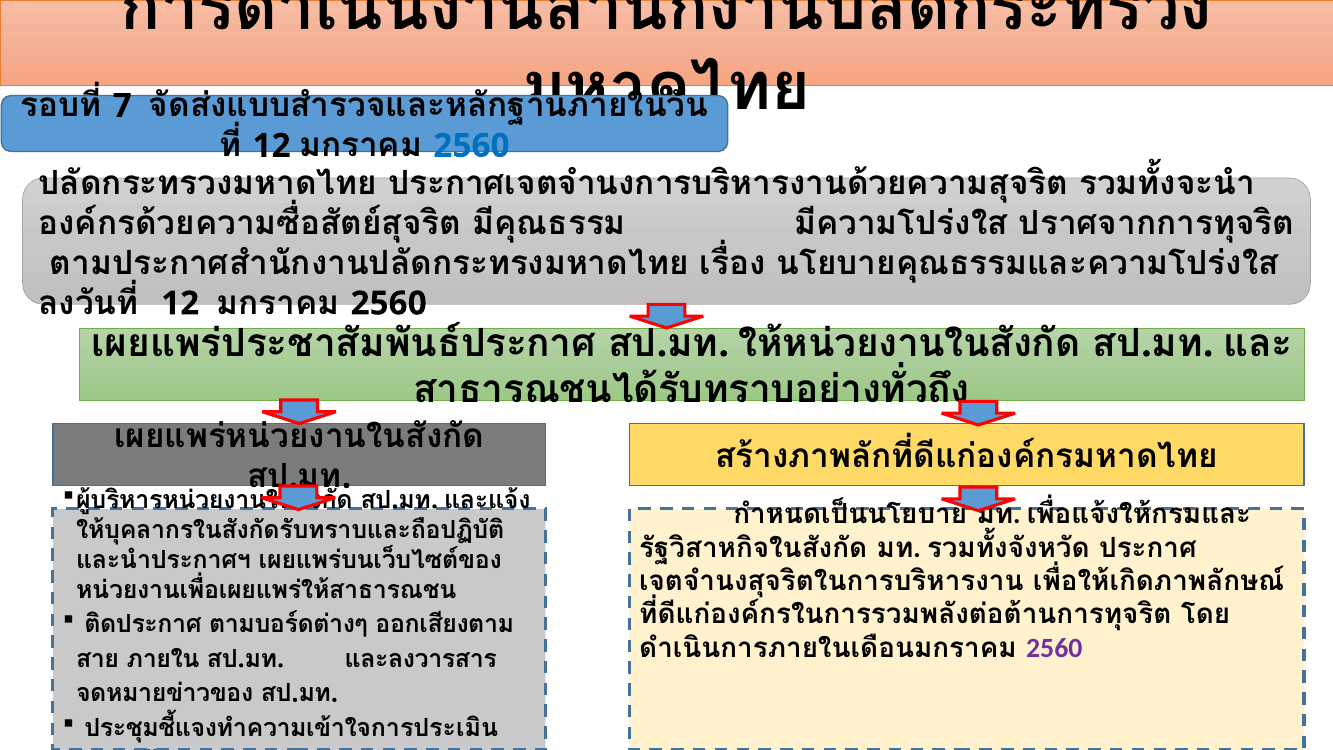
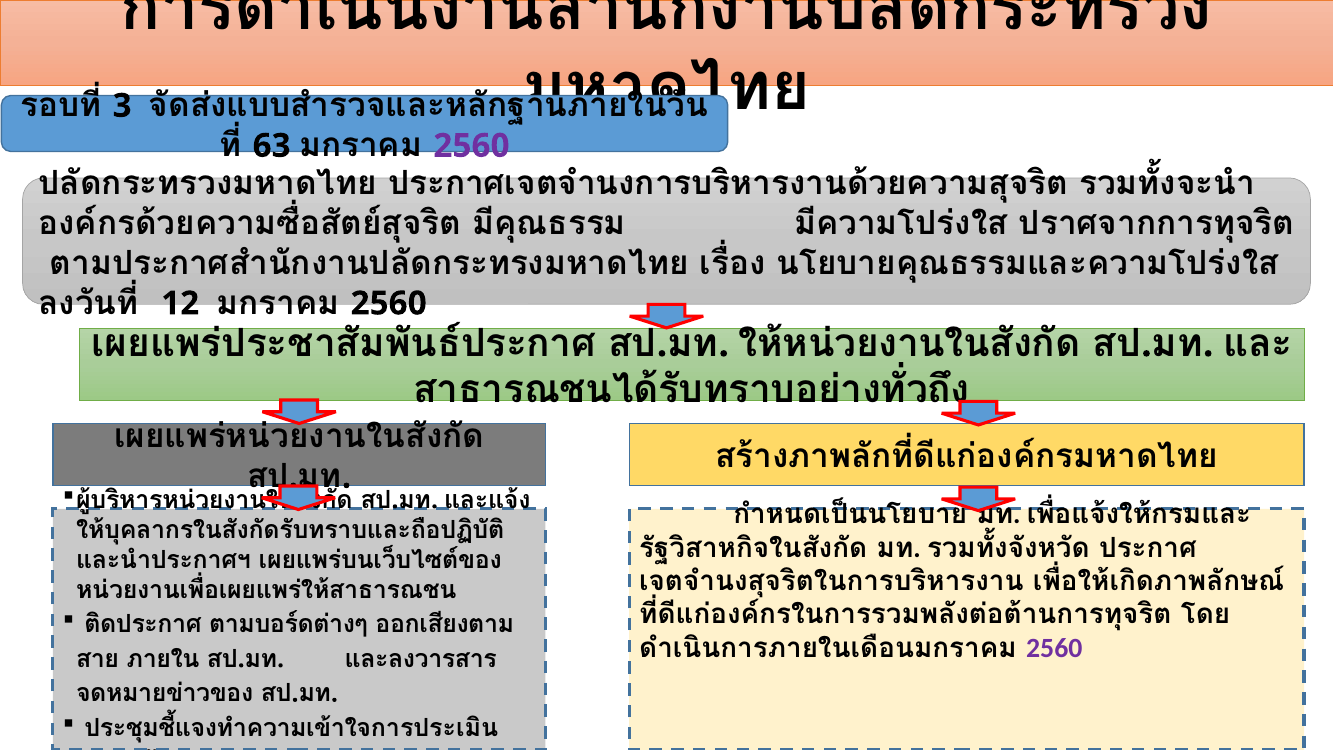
7: 7 -> 3
12 at (272, 146): 12 -> 63
2560 at (471, 146) colour: blue -> purple
